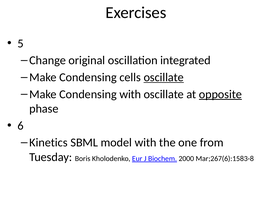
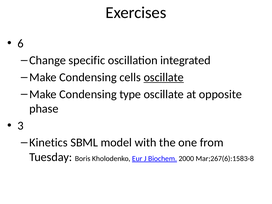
5: 5 -> 6
original: original -> specific
Condensing with: with -> type
opposite underline: present -> none
6: 6 -> 3
